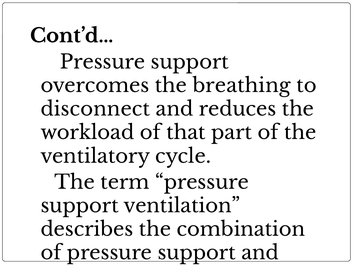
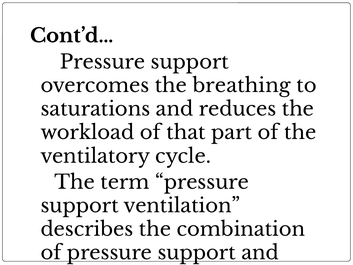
disconnect: disconnect -> saturations
